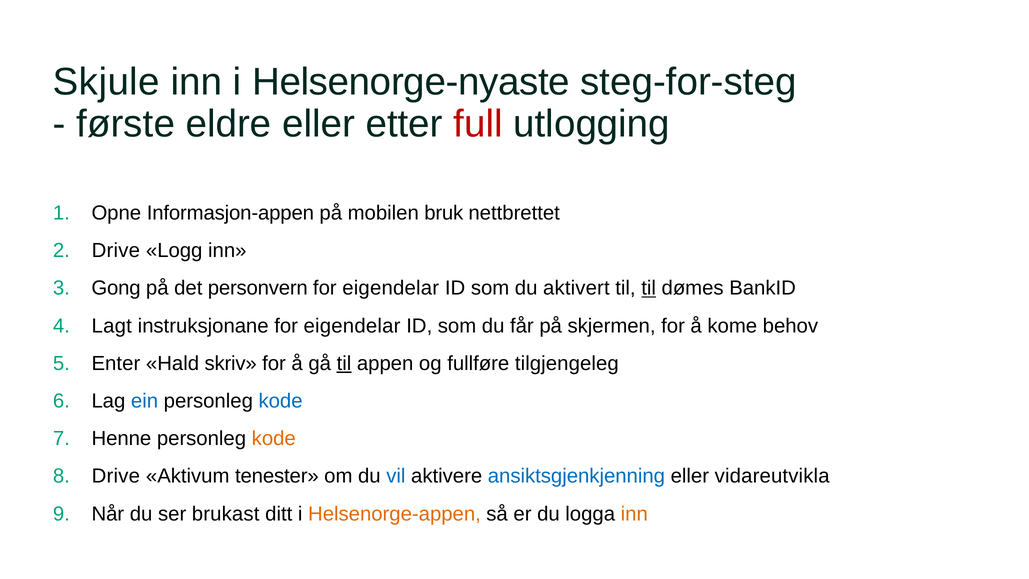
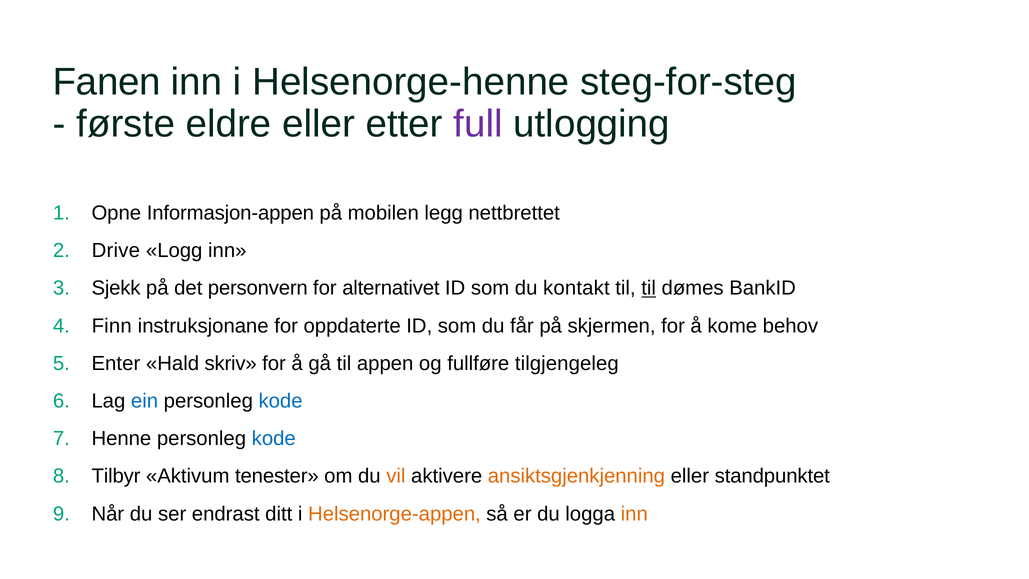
Skjule: Skjule -> Fanen
Helsenorge-nyaste: Helsenorge-nyaste -> Helsenorge-henne
full colour: red -> purple
bruk: bruk -> legg
Gong: Gong -> Sjekk
eigendelar at (391, 288): eigendelar -> alternativet
aktivert: aktivert -> kontakt
Lagt: Lagt -> Finn
instruksjonane for eigendelar: eigendelar -> oppdaterte
til at (344, 363) underline: present -> none
kode at (274, 438) colour: orange -> blue
Drive at (116, 476): Drive -> Tilbyr
vil colour: blue -> orange
ansiktsgjenkjenning colour: blue -> orange
vidareutvikla: vidareutvikla -> standpunktet
brukast: brukast -> endrast
